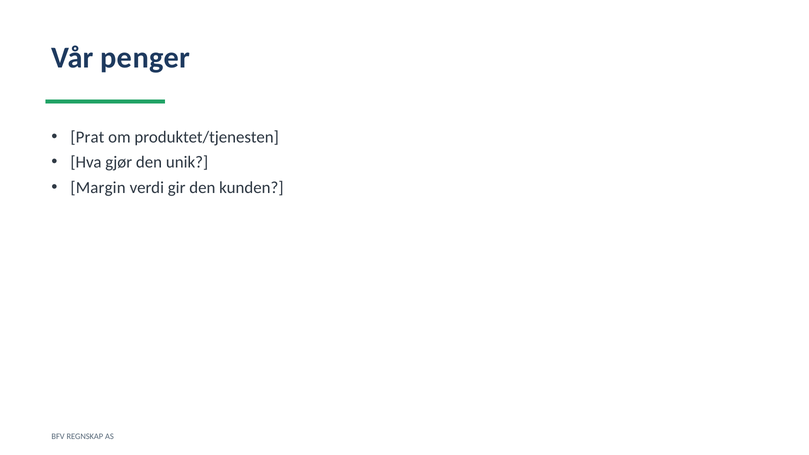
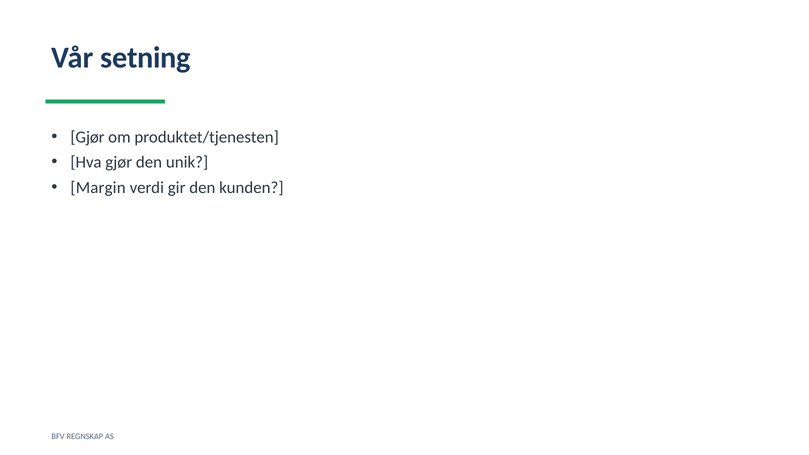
penger: penger -> setning
Prat at (87, 137): Prat -> Gjør
